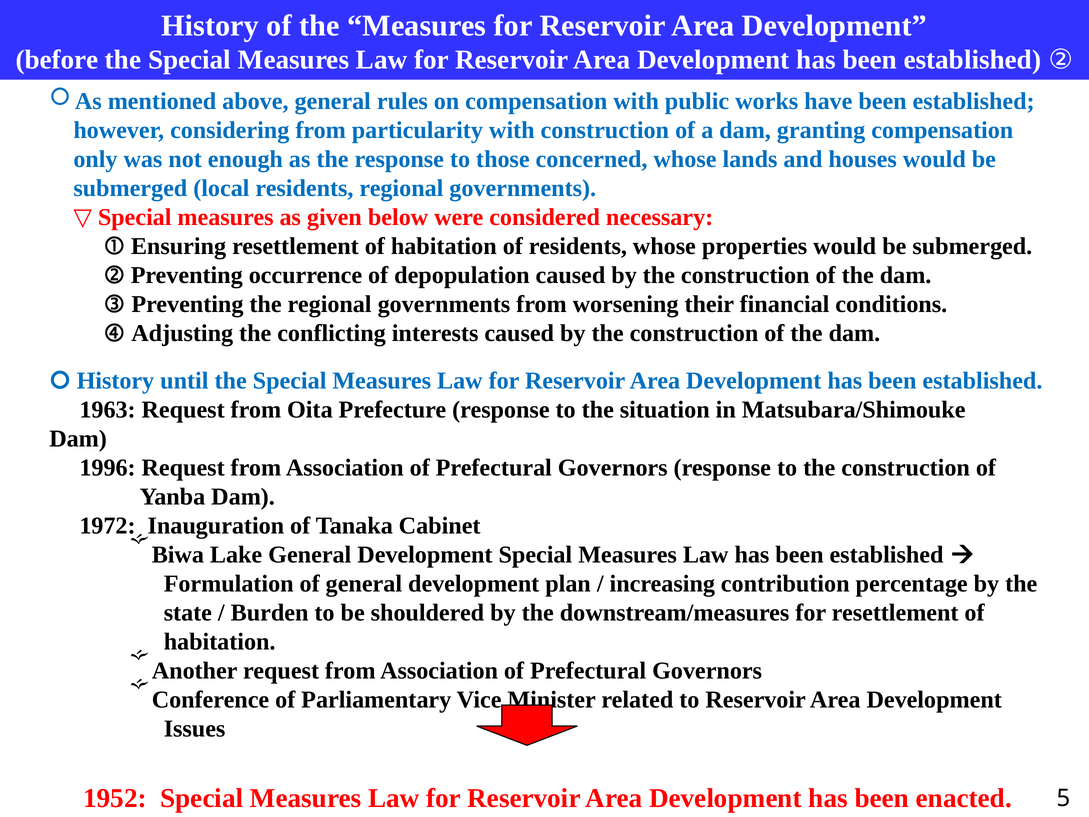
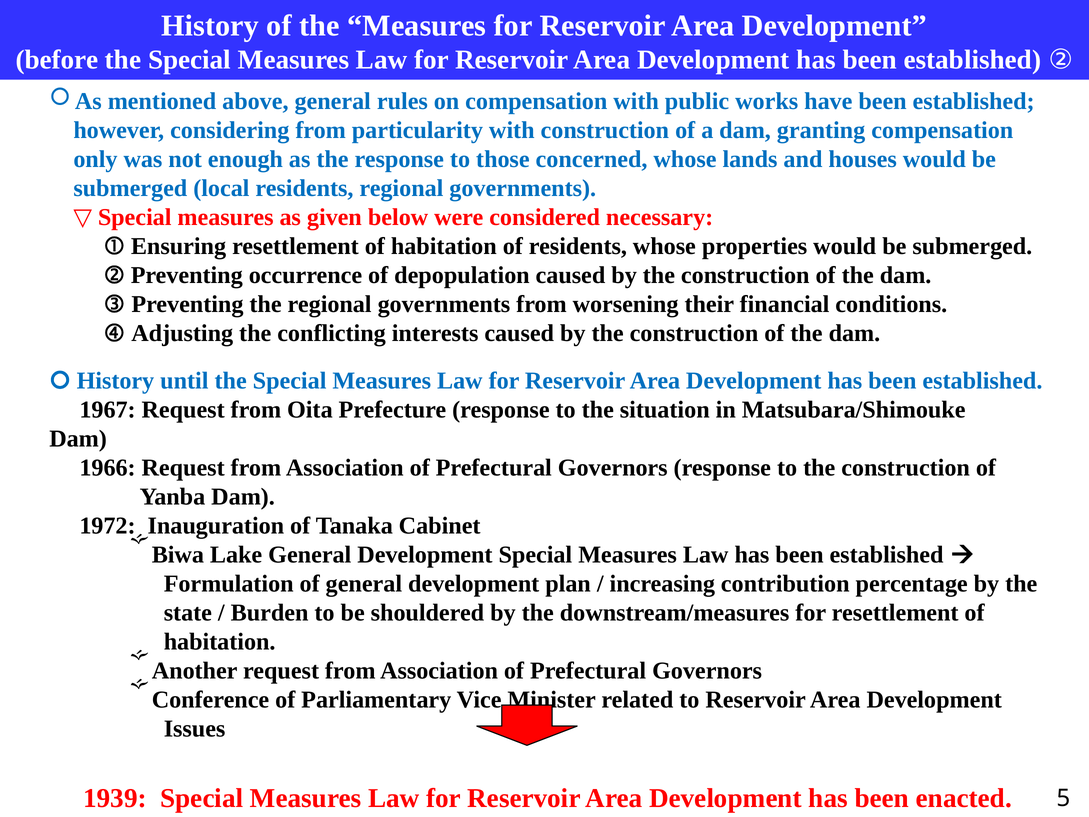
1963: 1963 -> 1967
1996: 1996 -> 1966
1952: 1952 -> 1939
